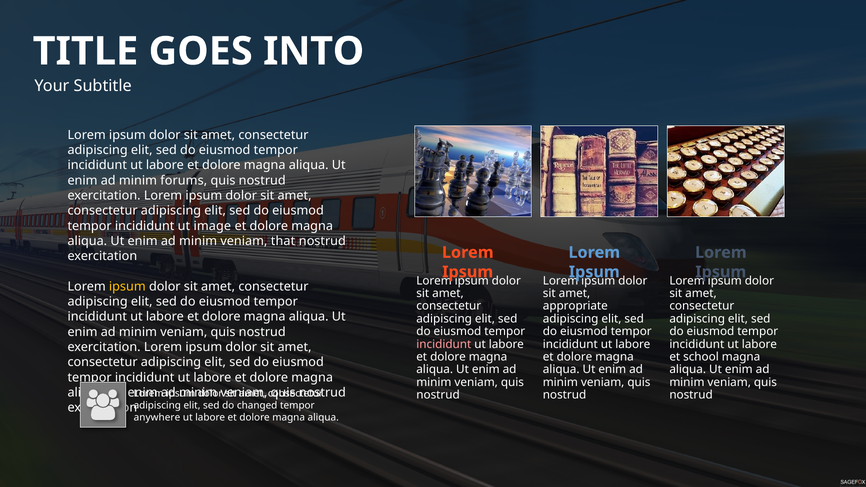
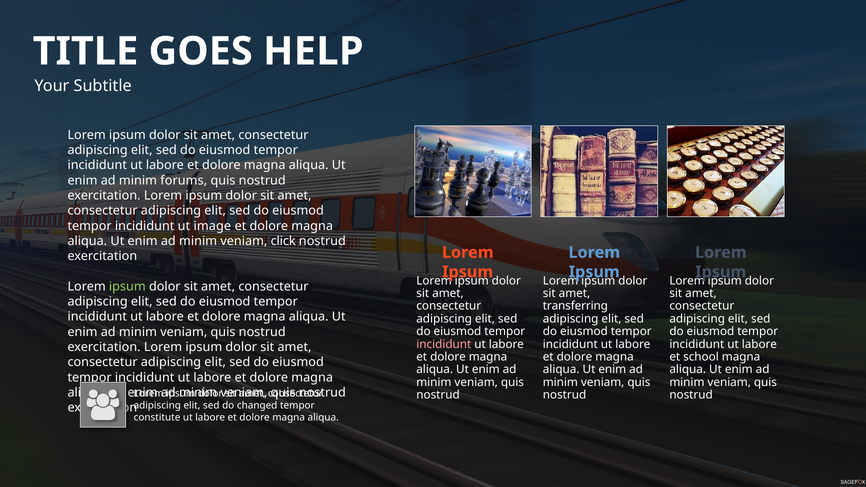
INTO: INTO -> HELP
that: that -> click
ipsum at (127, 287) colour: yellow -> light green
appropriate: appropriate -> transferring
anywhere: anywhere -> constitute
